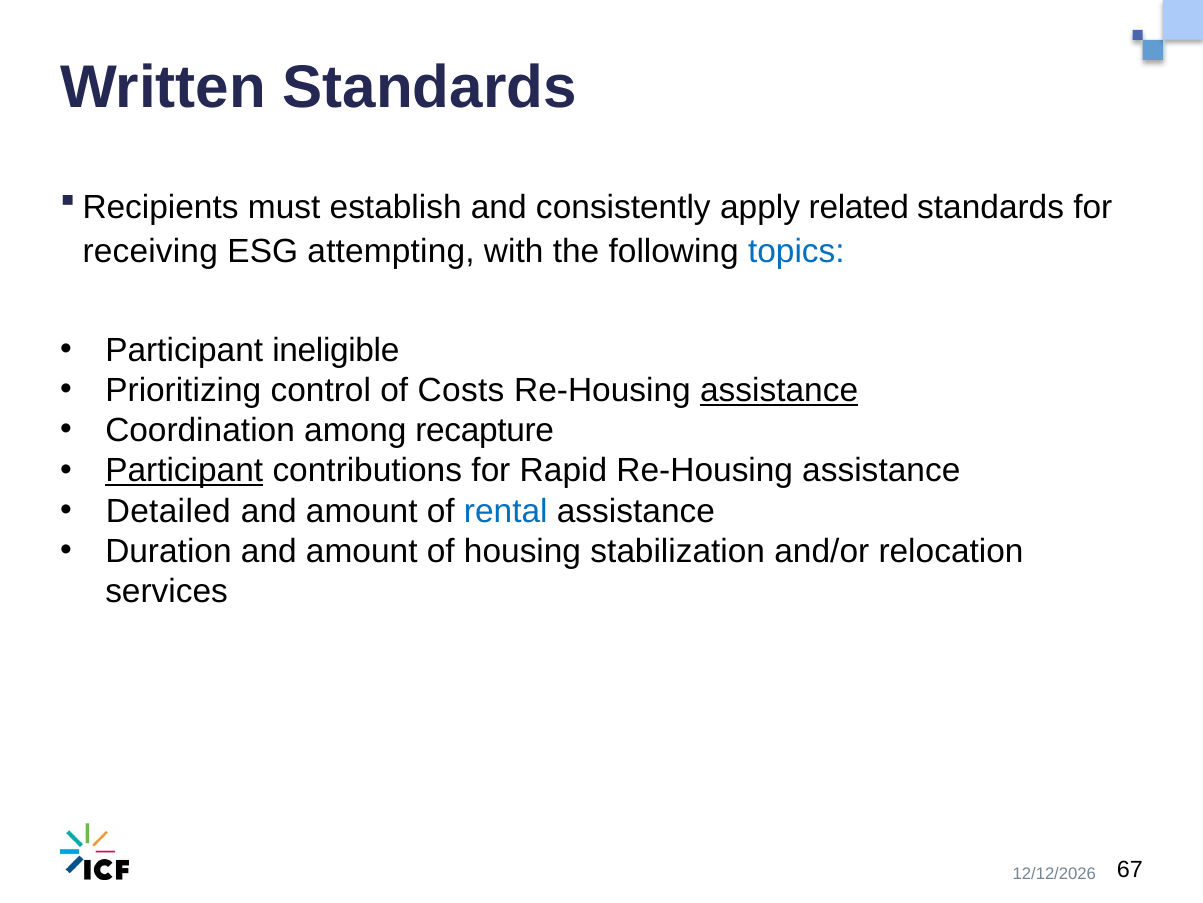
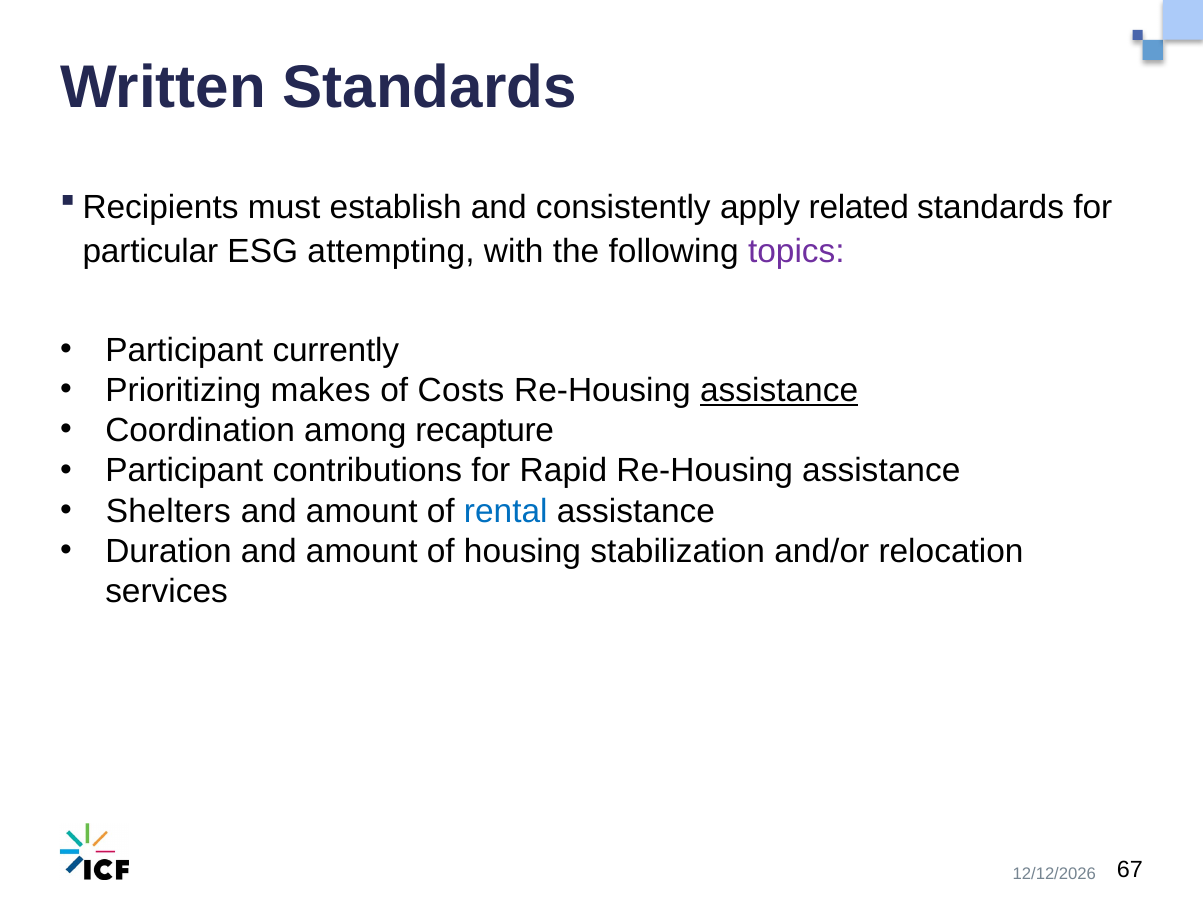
receiving: receiving -> particular
topics colour: blue -> purple
ineligible: ineligible -> currently
control: control -> makes
Participant at (184, 471) underline: present -> none
Detailed: Detailed -> Shelters
